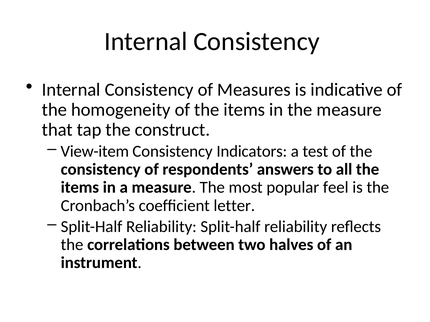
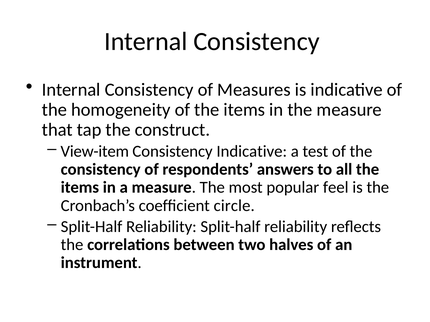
Consistency Indicators: Indicators -> Indicative
letter: letter -> circle
